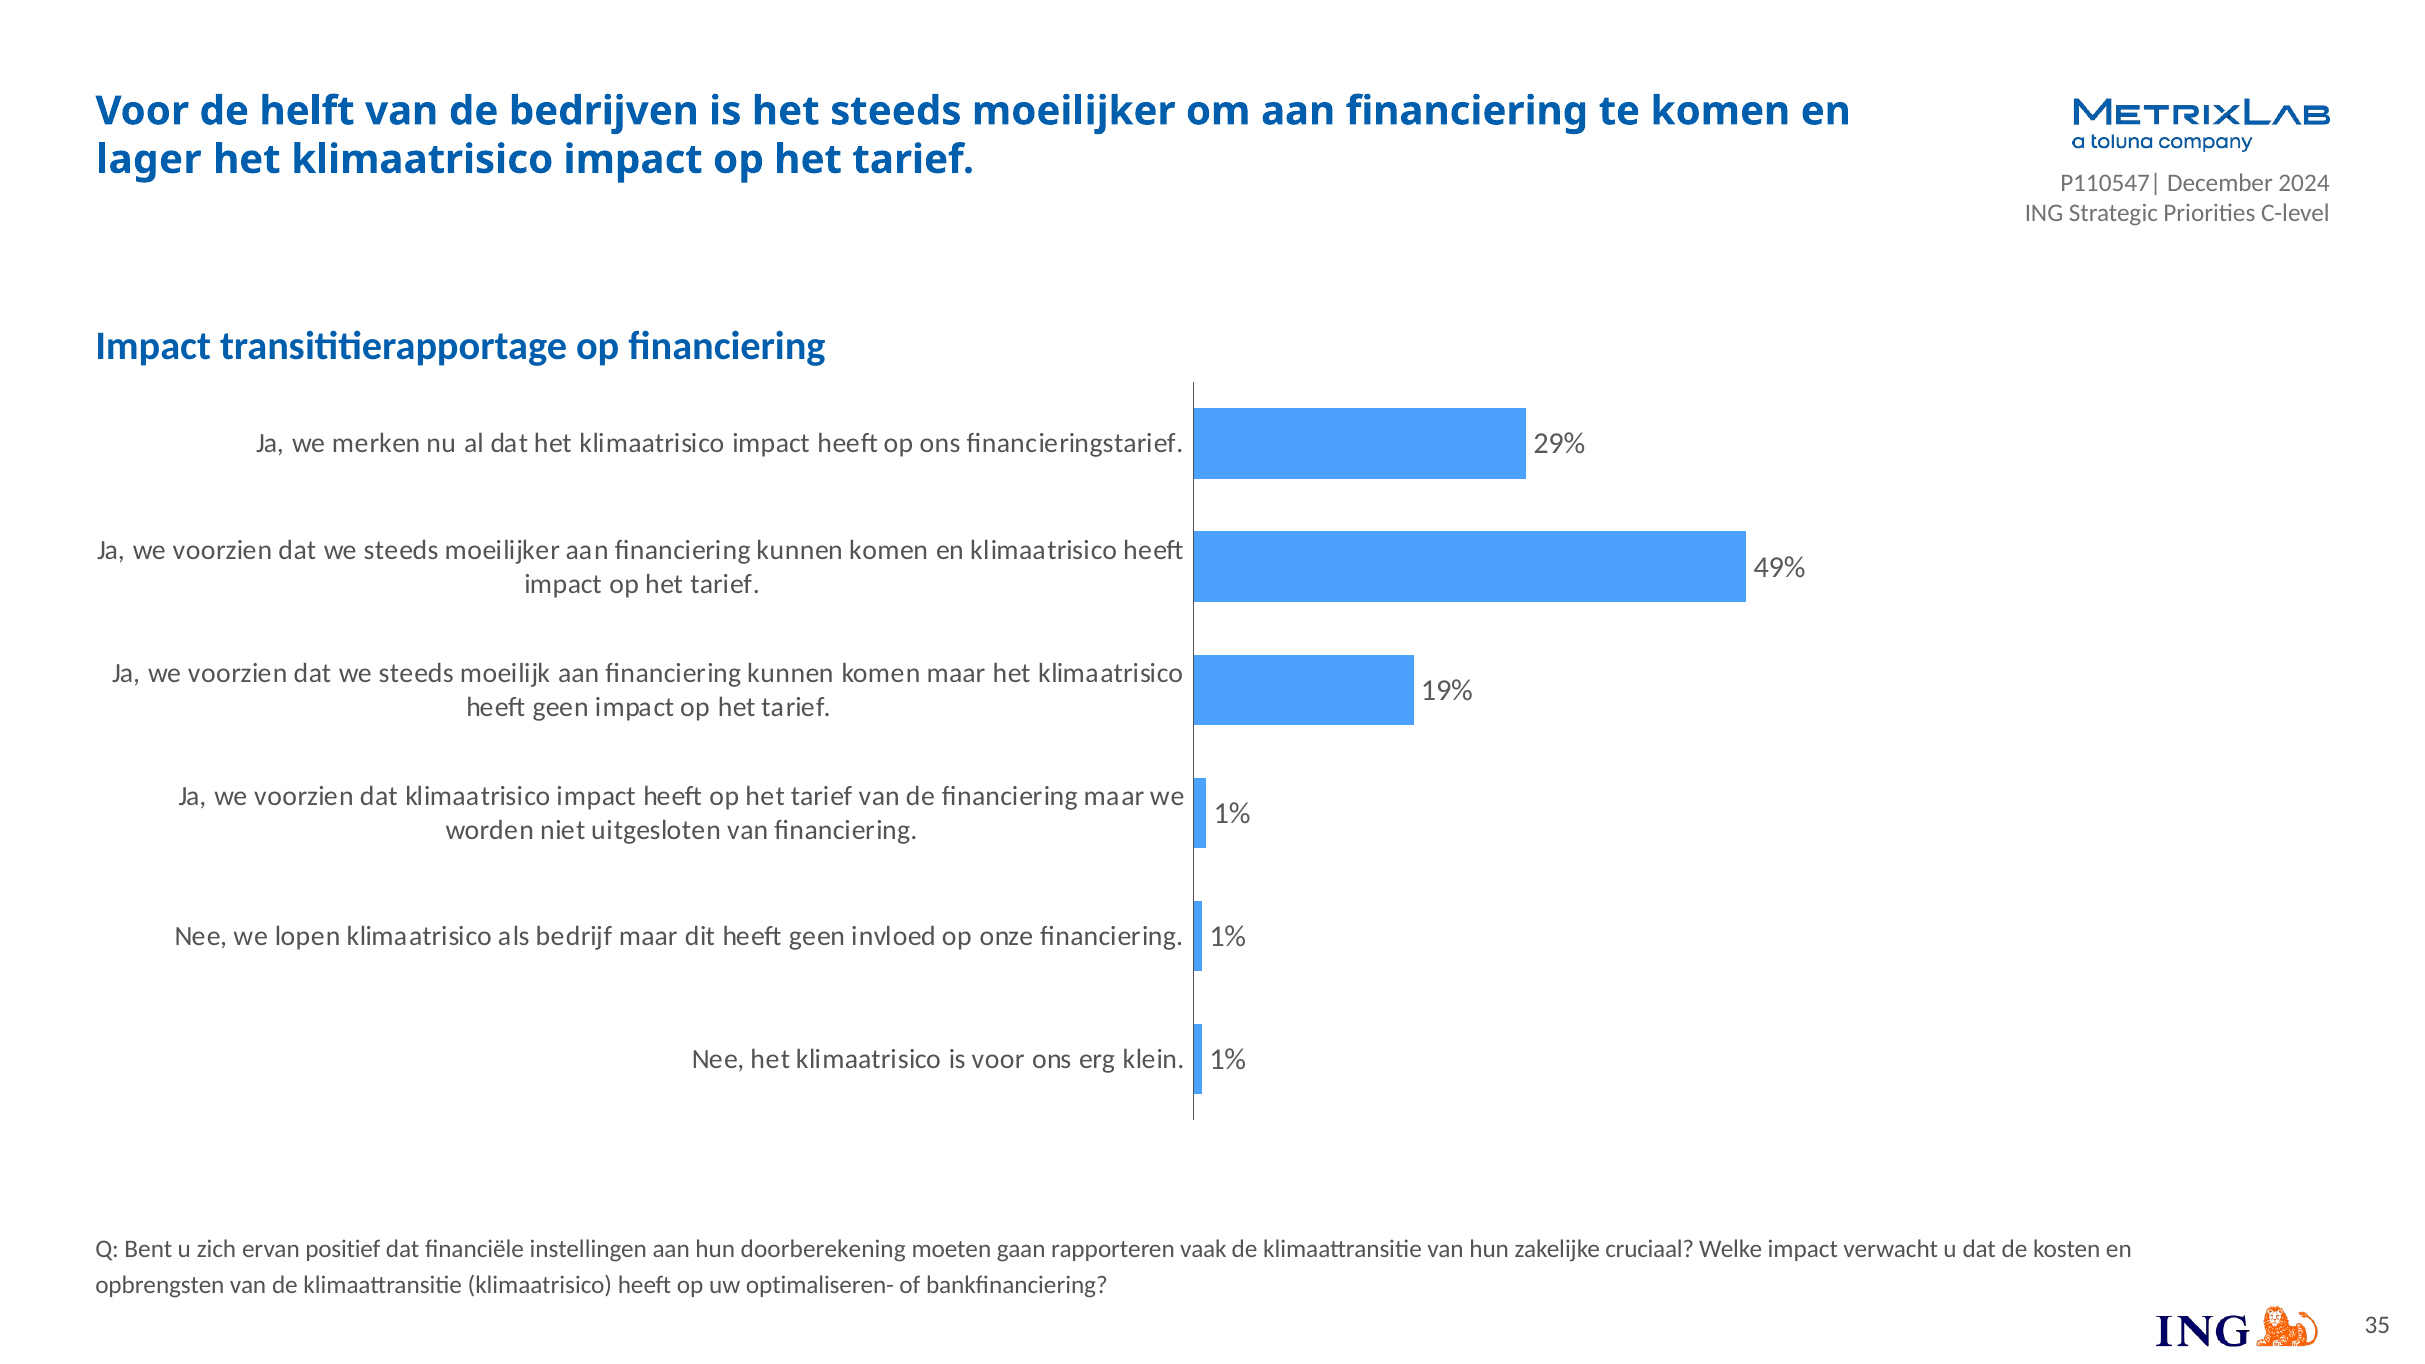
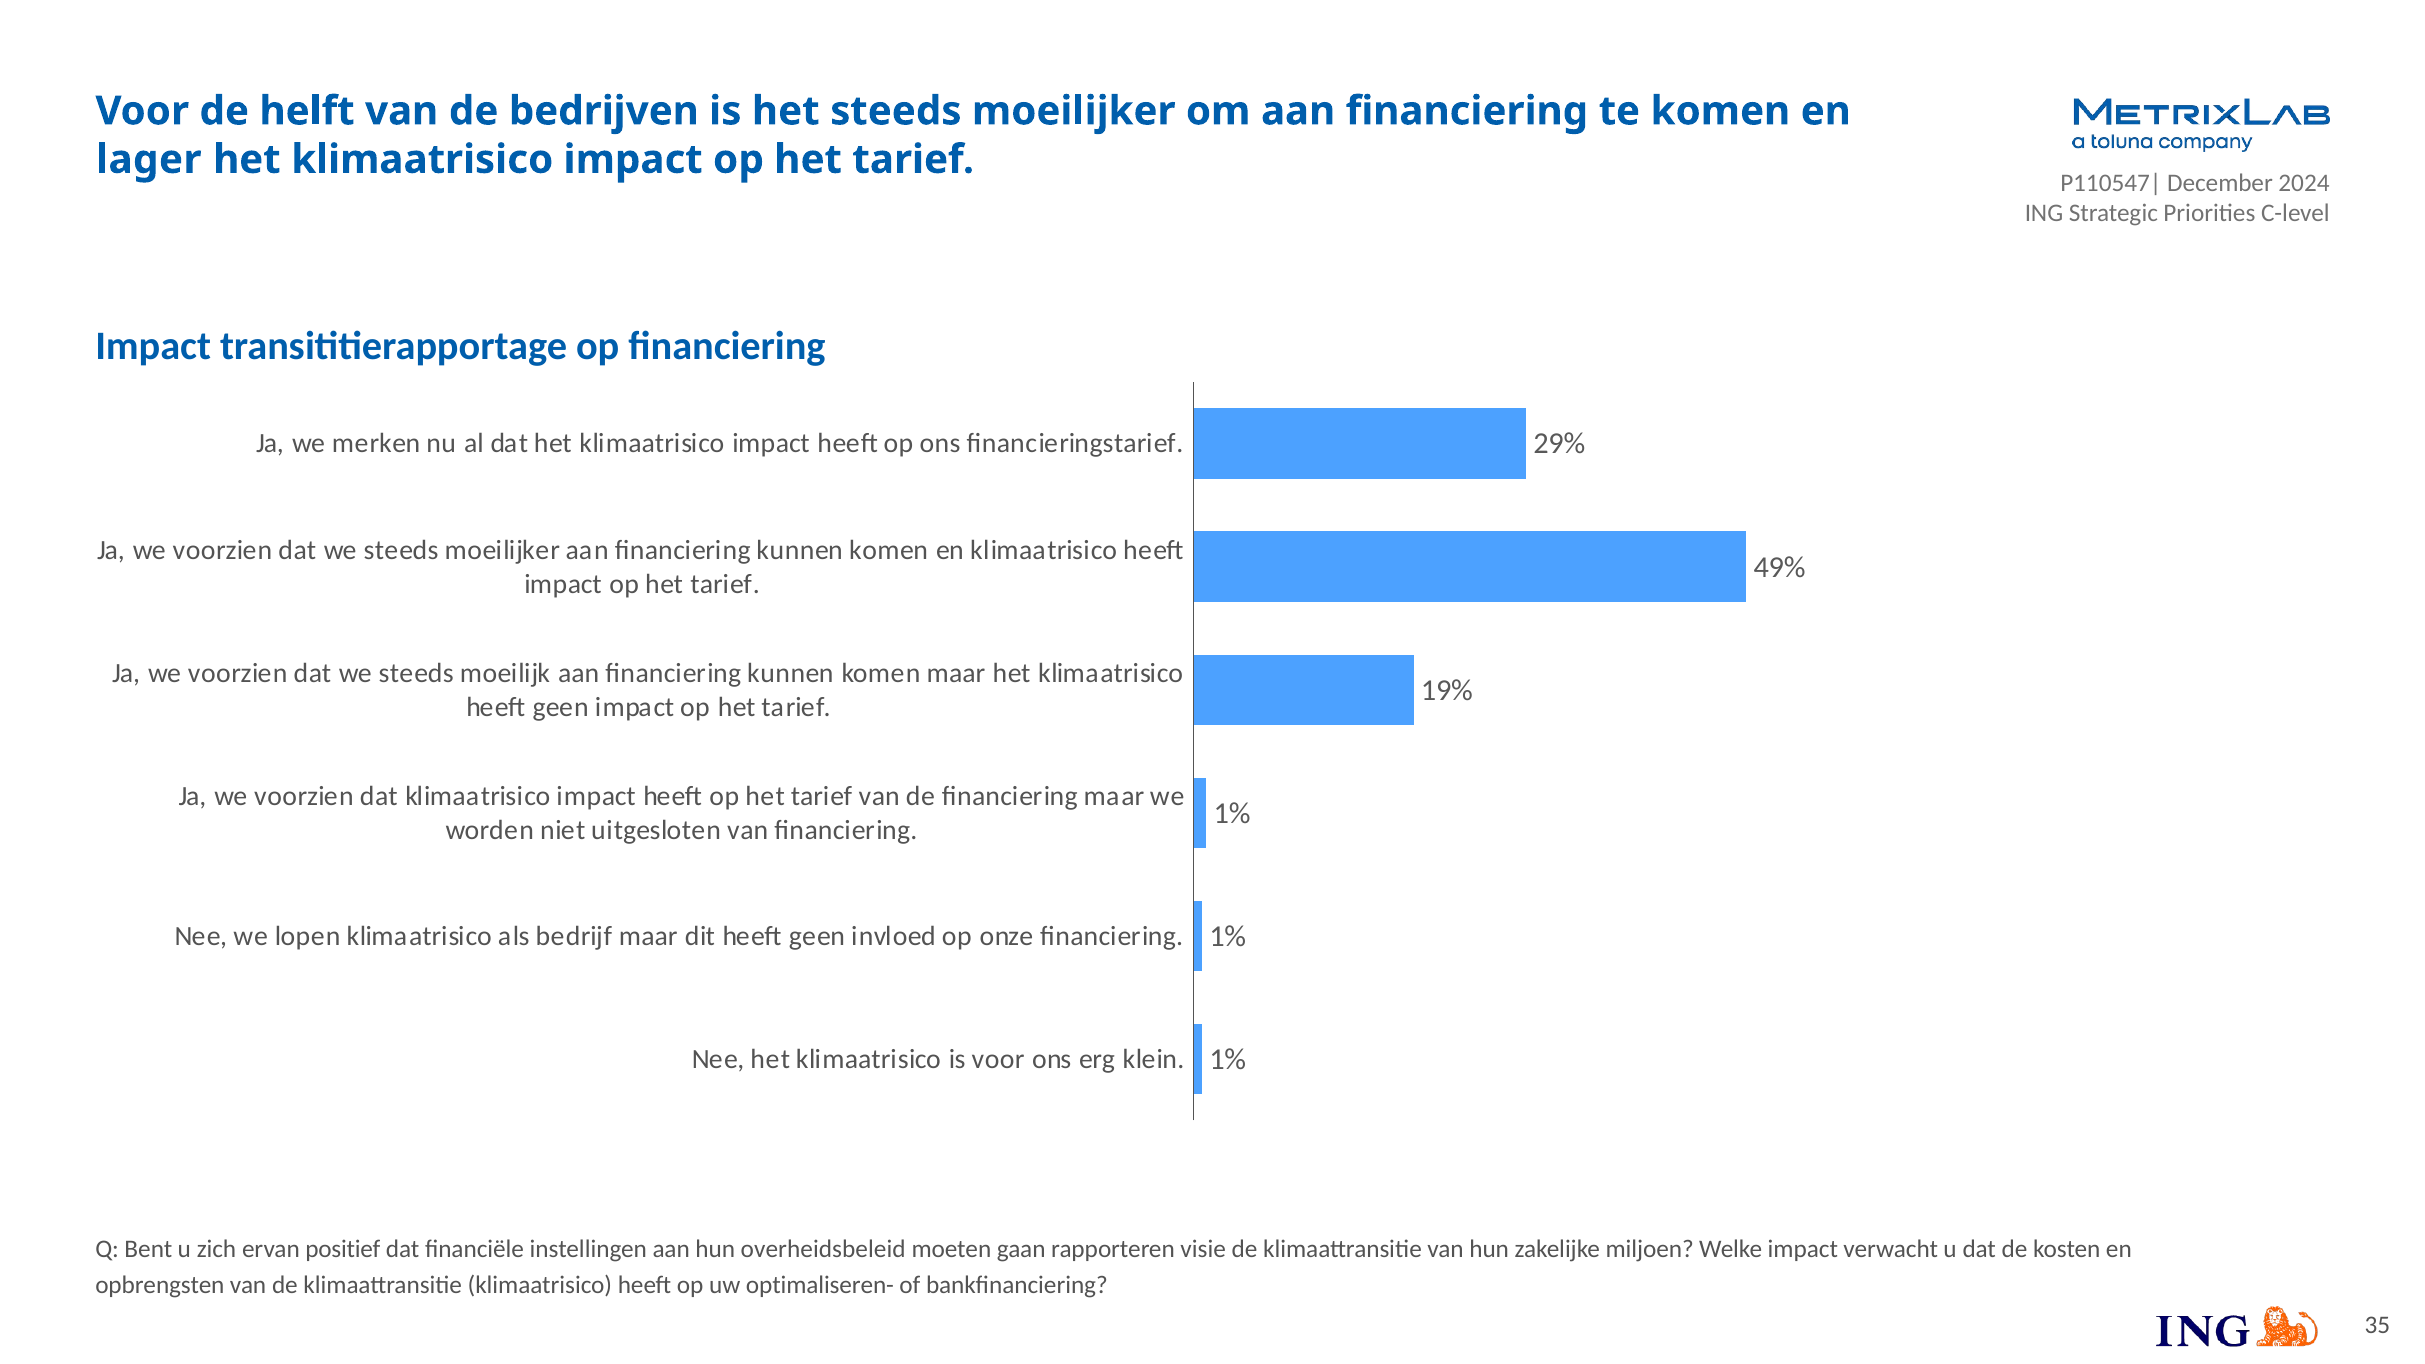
doorberekening: doorberekening -> overheidsbeleid
vaak: vaak -> visie
cruciaal: cruciaal -> miljoen
